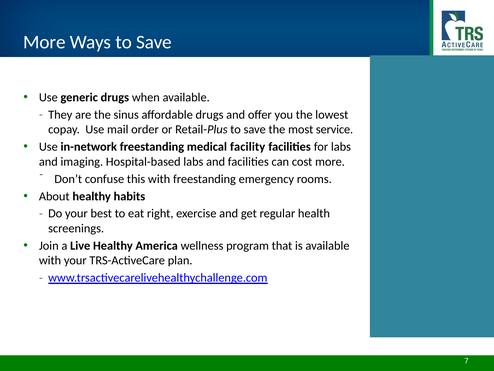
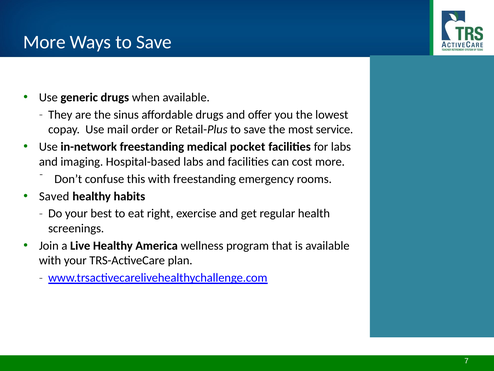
facility: facility -> pocket
About: About -> Saved
